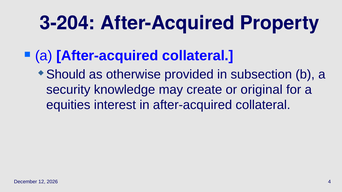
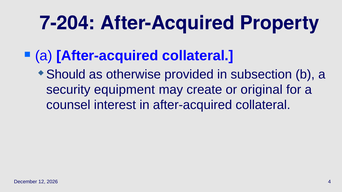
3-204: 3-204 -> 7-204
knowledge: knowledge -> equipment
equities: equities -> counsel
